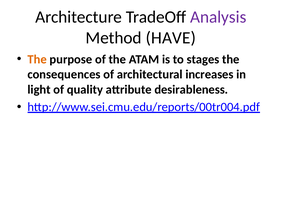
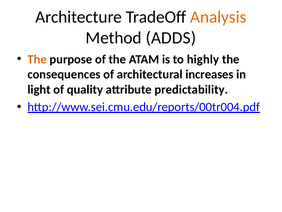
Analysis colour: purple -> orange
HAVE: HAVE -> ADDS
stages: stages -> highly
desirableness: desirableness -> predictability
